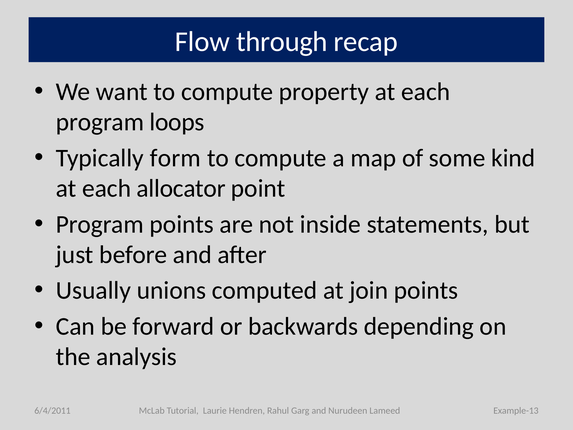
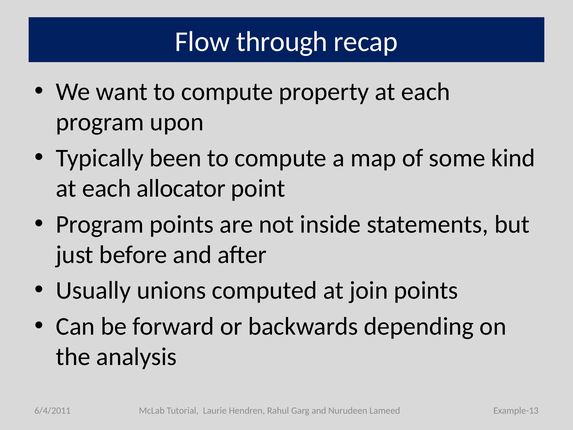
loops: loops -> upon
form: form -> been
